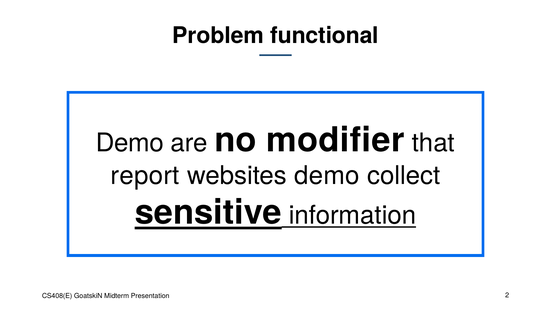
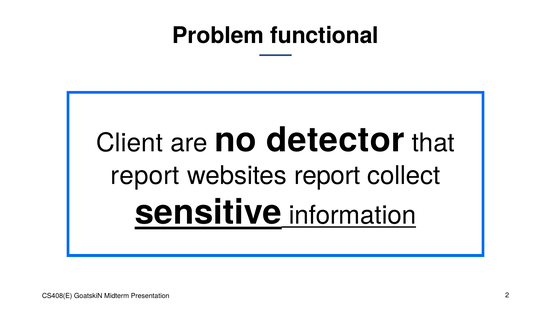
Demo at (130, 143): Demo -> Client
modifier: modifier -> detector
websites demo: demo -> report
